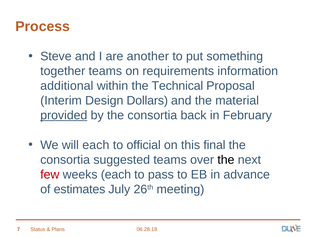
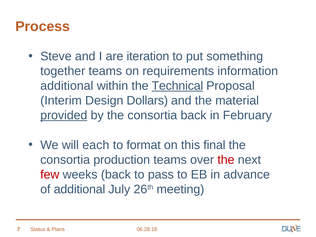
another: another -> iteration
Technical underline: none -> present
official: official -> format
suggested: suggested -> production
the at (226, 160) colour: black -> red
weeks each: each -> back
of estimates: estimates -> additional
